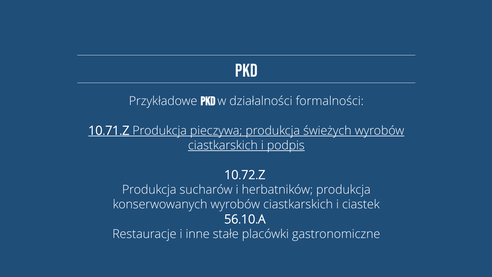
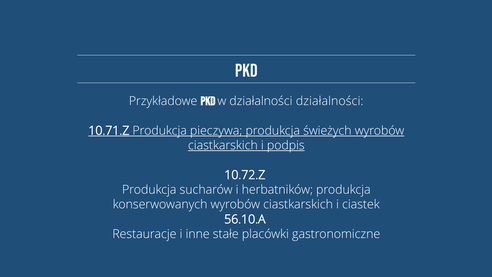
działalności formalności: formalności -> działalności
